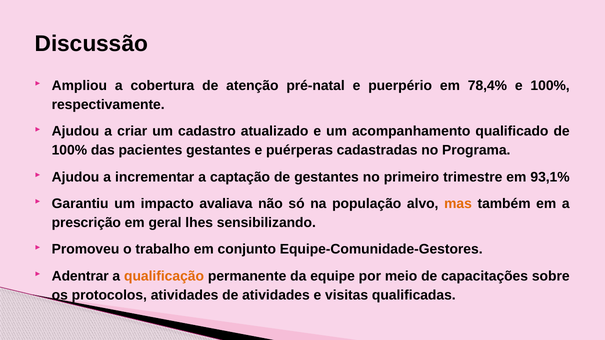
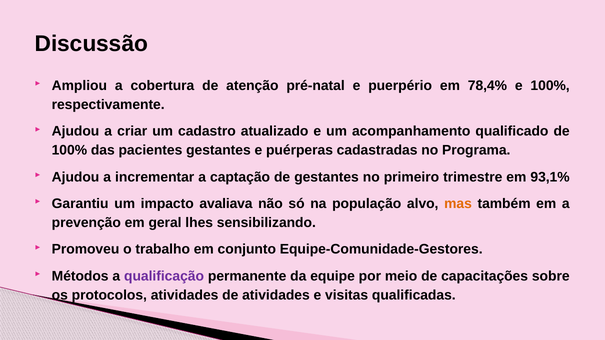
prescrição: prescrição -> prevenção
Adentrar: Adentrar -> Métodos
qualificação colour: orange -> purple
